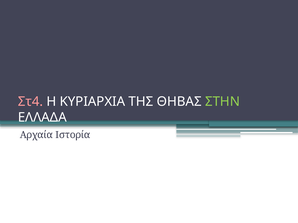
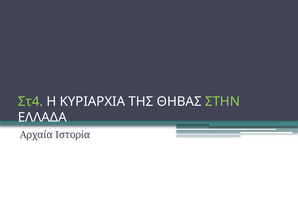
Στ4 colour: pink -> light green
